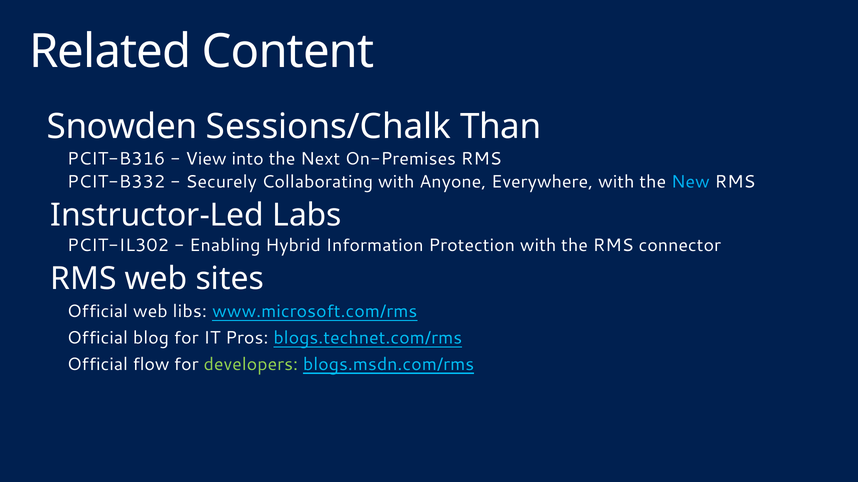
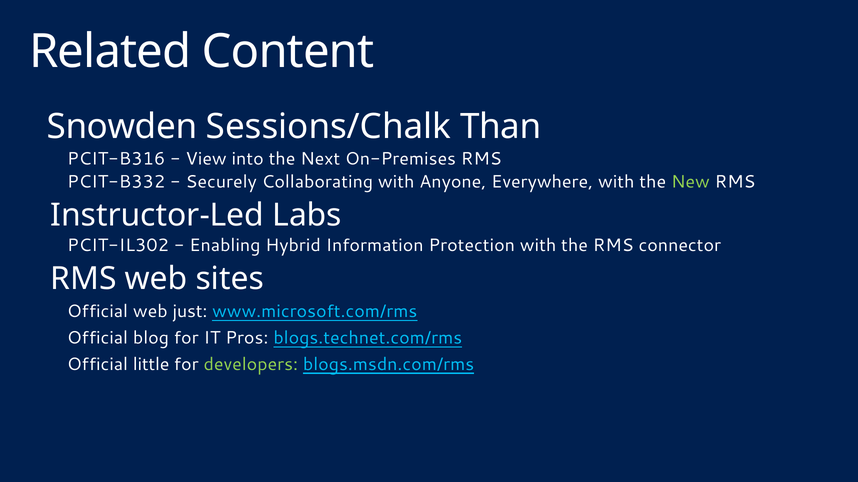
New colour: light blue -> light green
libs: libs -> just
flow: flow -> little
